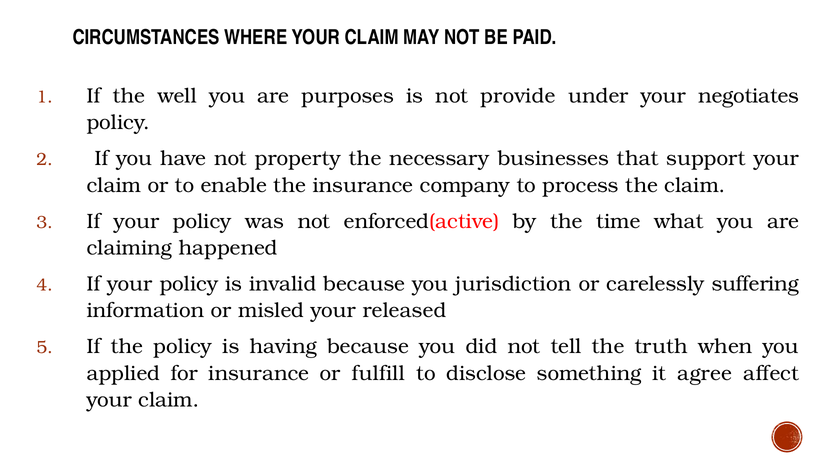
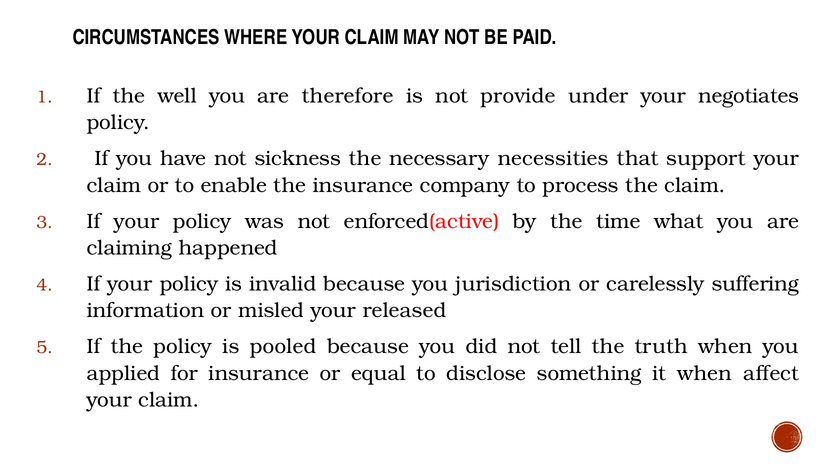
purposes: purposes -> therefore
property: property -> sickness
businesses: businesses -> necessities
having: having -> pooled
fulfill: fulfill -> equal
it agree: agree -> when
